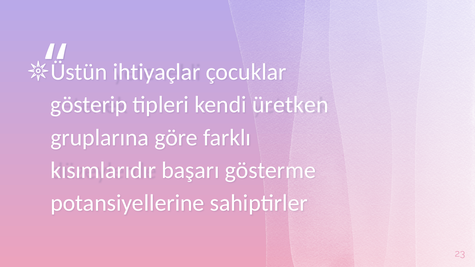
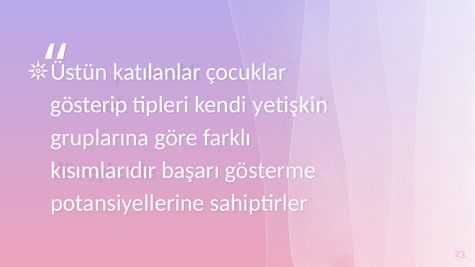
ihtiyaçlar: ihtiyaçlar -> katılanlar
üretken: üretken -> yetişkin
